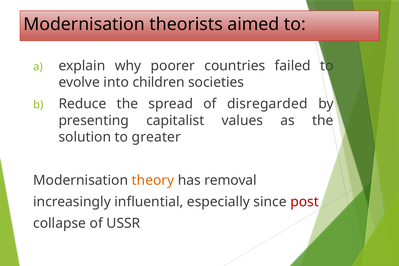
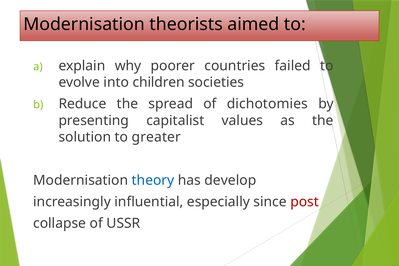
disregarded: disregarded -> dichotomies
theory colour: orange -> blue
removal: removal -> develop
